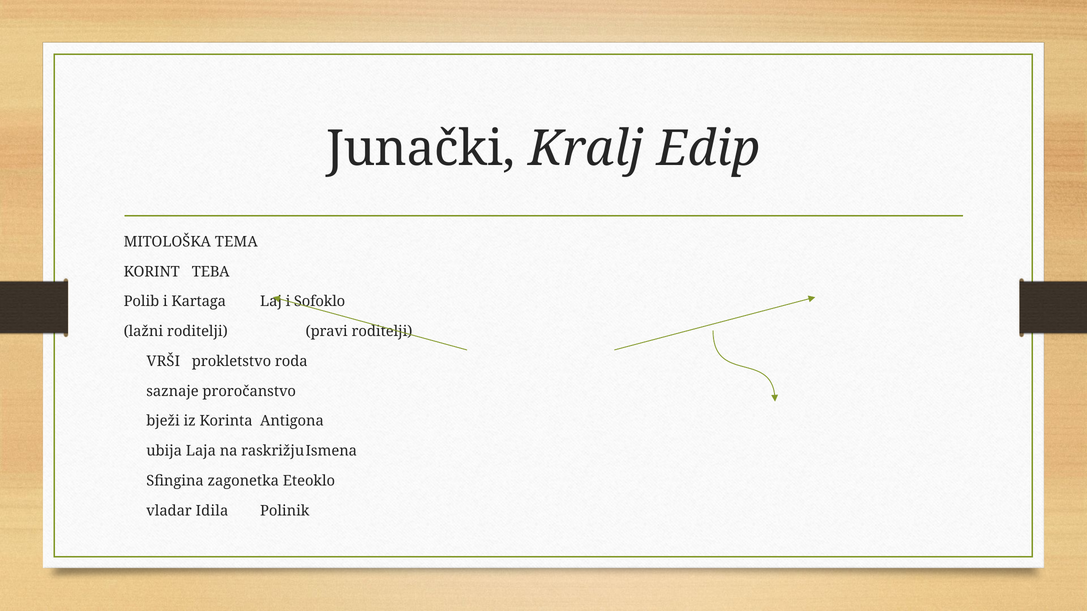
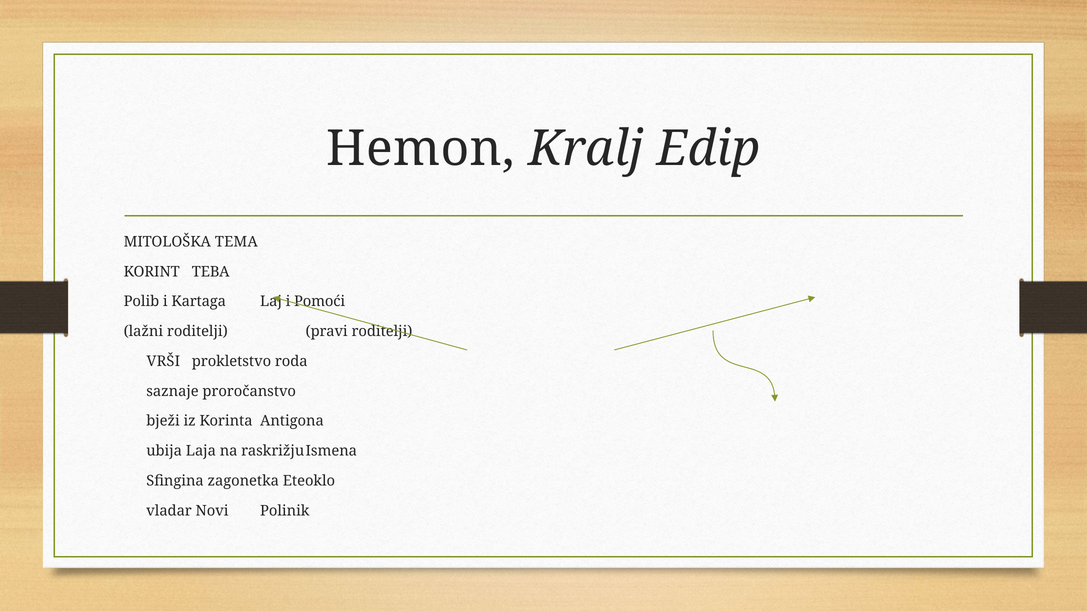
Junački: Junački -> Hemon
Sofoklo: Sofoklo -> Pomoći
Idila: Idila -> Novi
